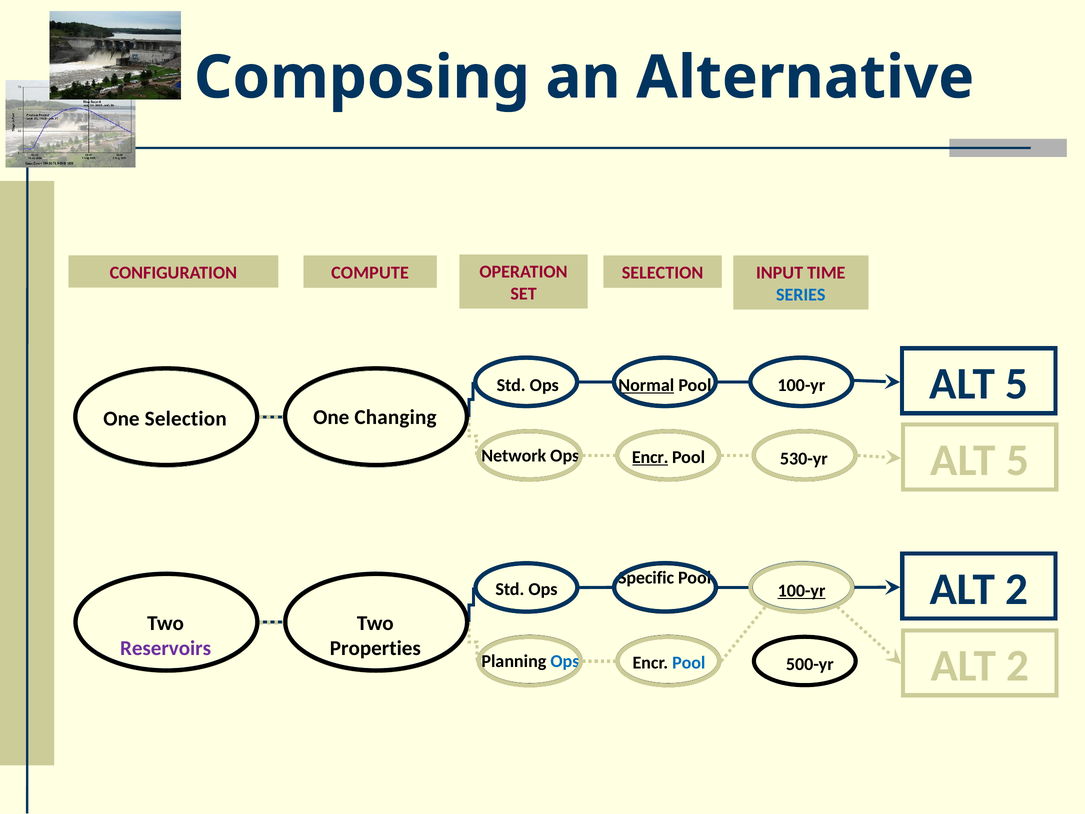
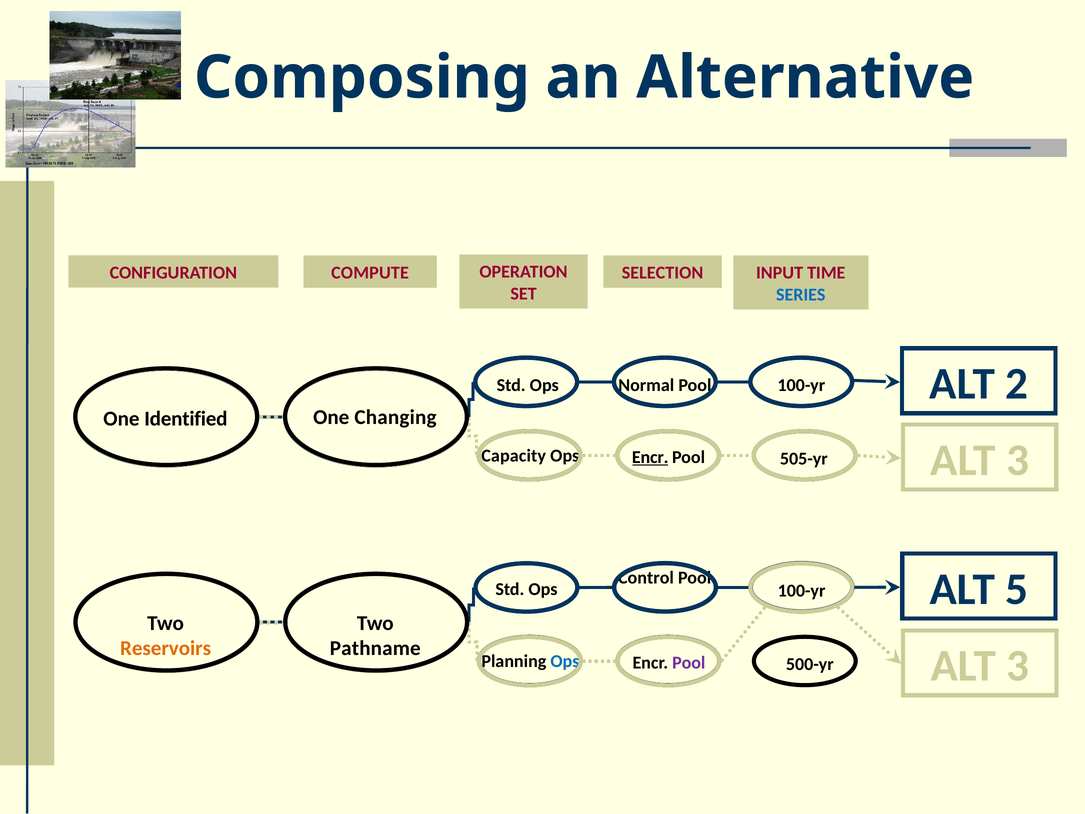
5 at (1017, 384): 5 -> 2
Normal underline: present -> none
One Selection: Selection -> Identified
5 at (1018, 460): 5 -> 3
Network: Network -> Capacity
530-yr: 530-yr -> 505-yr
Specific: Specific -> Control
2 at (1017, 589): 2 -> 5
100-yr at (802, 591) underline: present -> none
Reservoirs colour: purple -> orange
Properties: Properties -> Pathname
2 at (1018, 666): 2 -> 3
Pool at (689, 663) colour: blue -> purple
